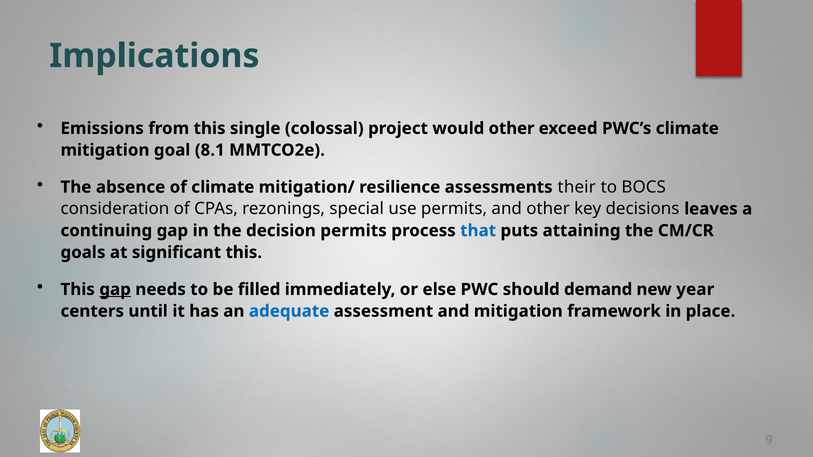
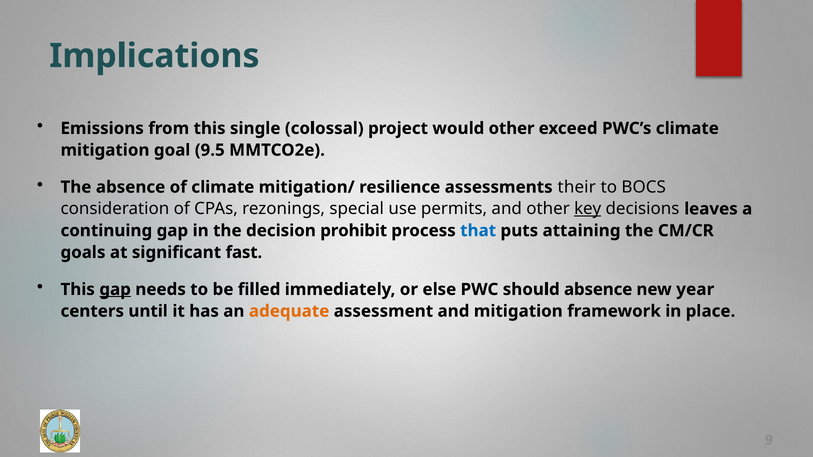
8.1: 8.1 -> 9.5
key underline: none -> present
decision permits: permits -> prohibit
significant this: this -> fast
should demand: demand -> absence
adequate colour: blue -> orange
